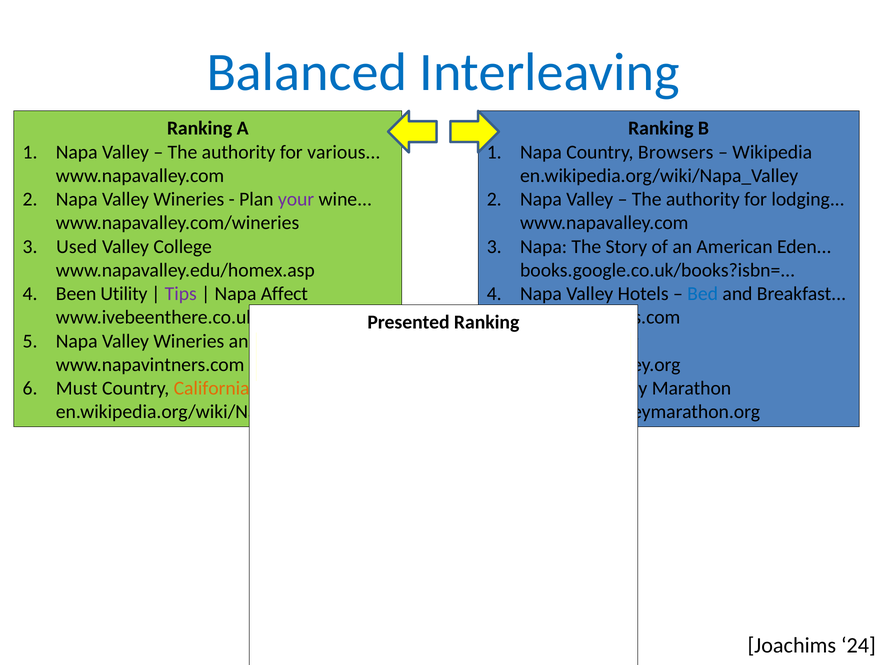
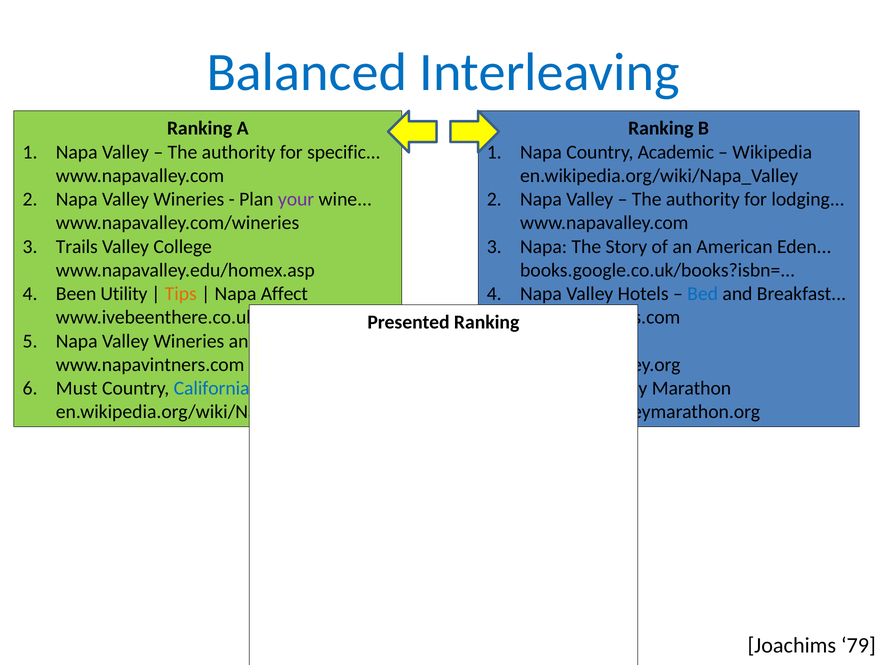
various: various -> specific
Browsers: Browsers -> Academic
Used: Used -> Trails
Tips at (181, 294) colour: purple -> orange
California at (212, 388) colour: orange -> blue
24: 24 -> 79
